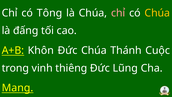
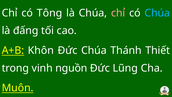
Chúa at (157, 13) colour: yellow -> light blue
Cuộc: Cuộc -> Thiết
thiêng: thiêng -> nguồn
Mang: Mang -> Muôn
